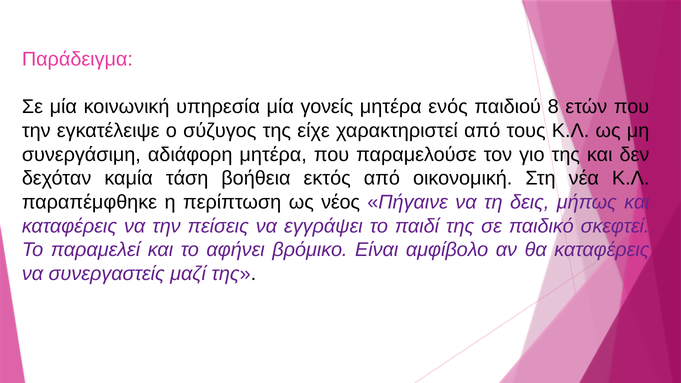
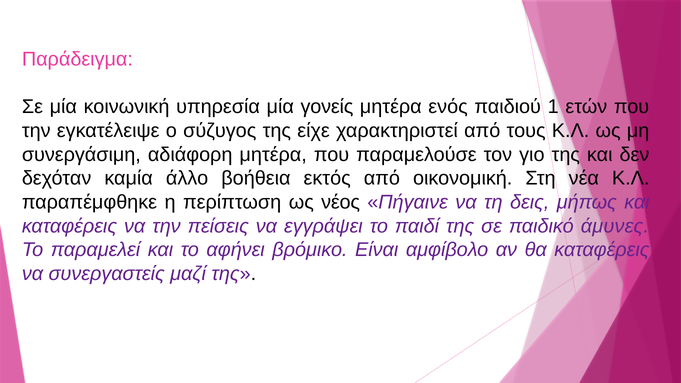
8: 8 -> 1
τάση: τάση -> άλλο
σκεφτεί: σκεφτεί -> άμυνες
